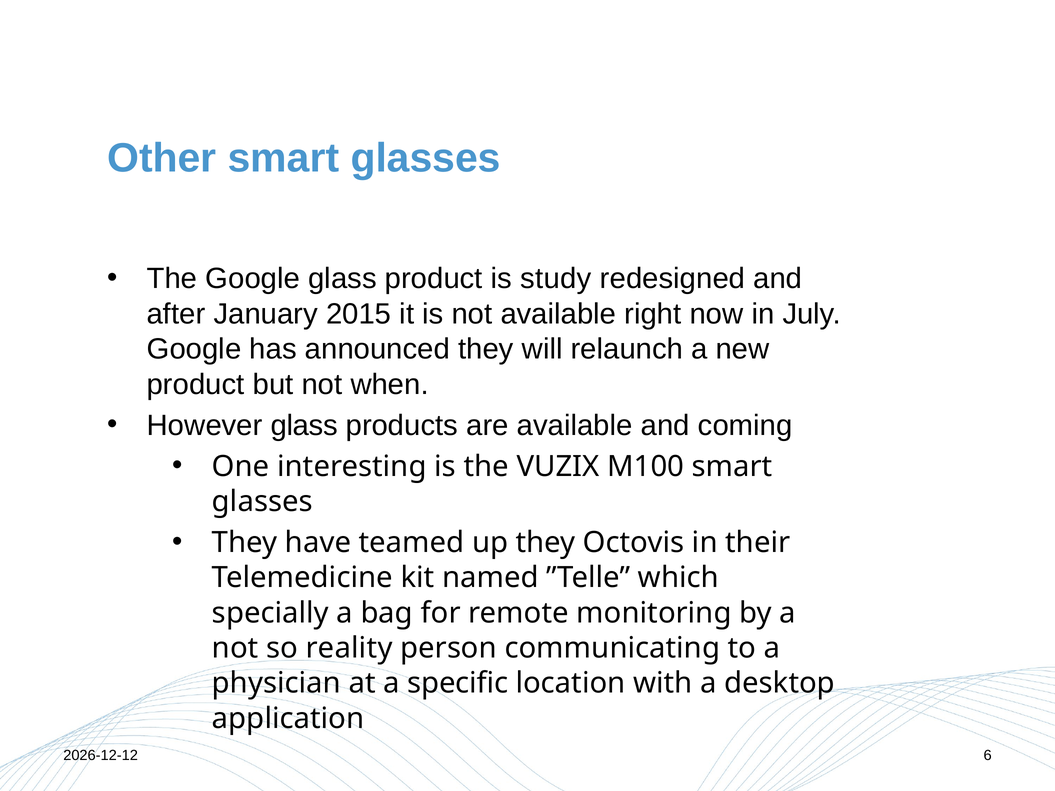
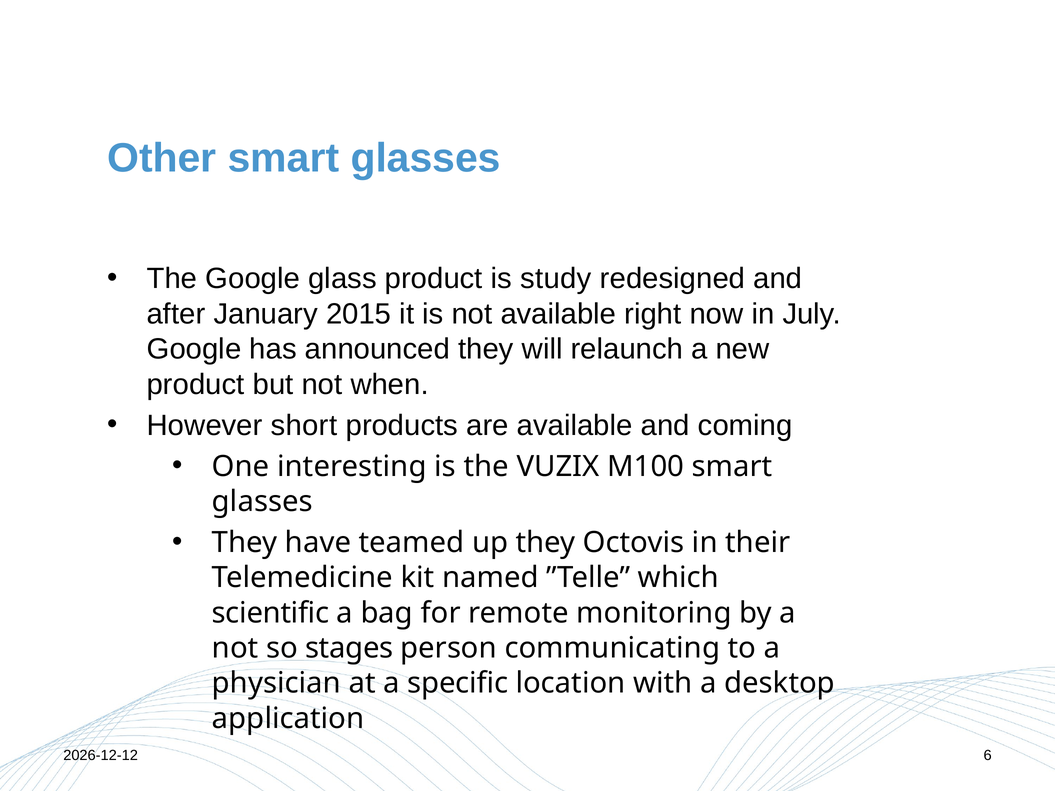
However glass: glass -> short
specially: specially -> scientific
reality: reality -> stages
